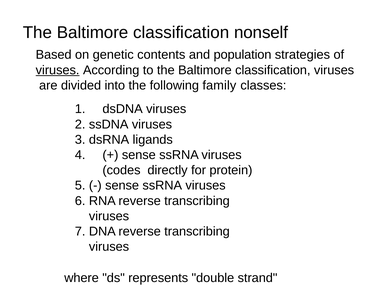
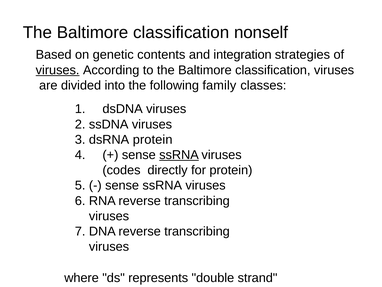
population: population -> integration
dsRNA ligands: ligands -> protein
ssRNA at (179, 155) underline: none -> present
